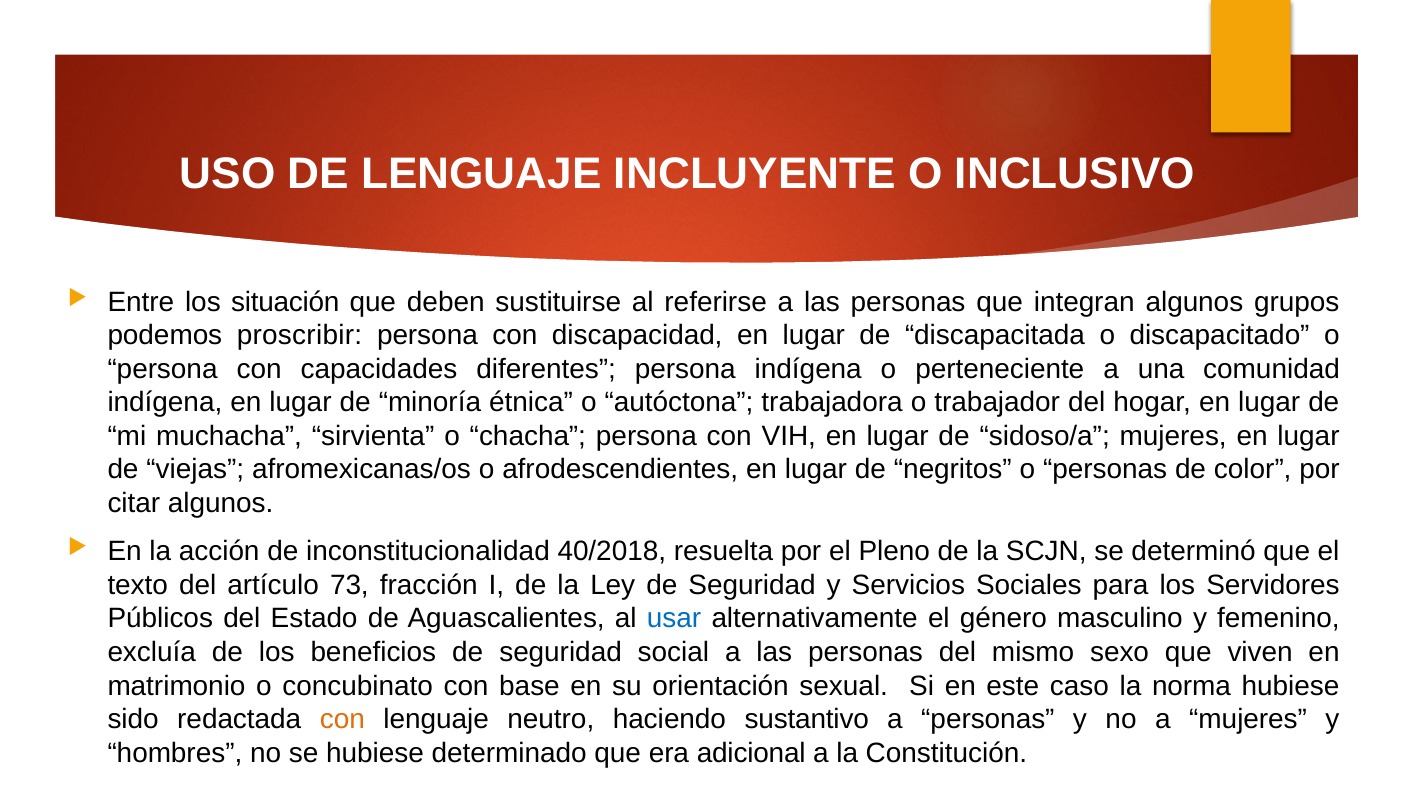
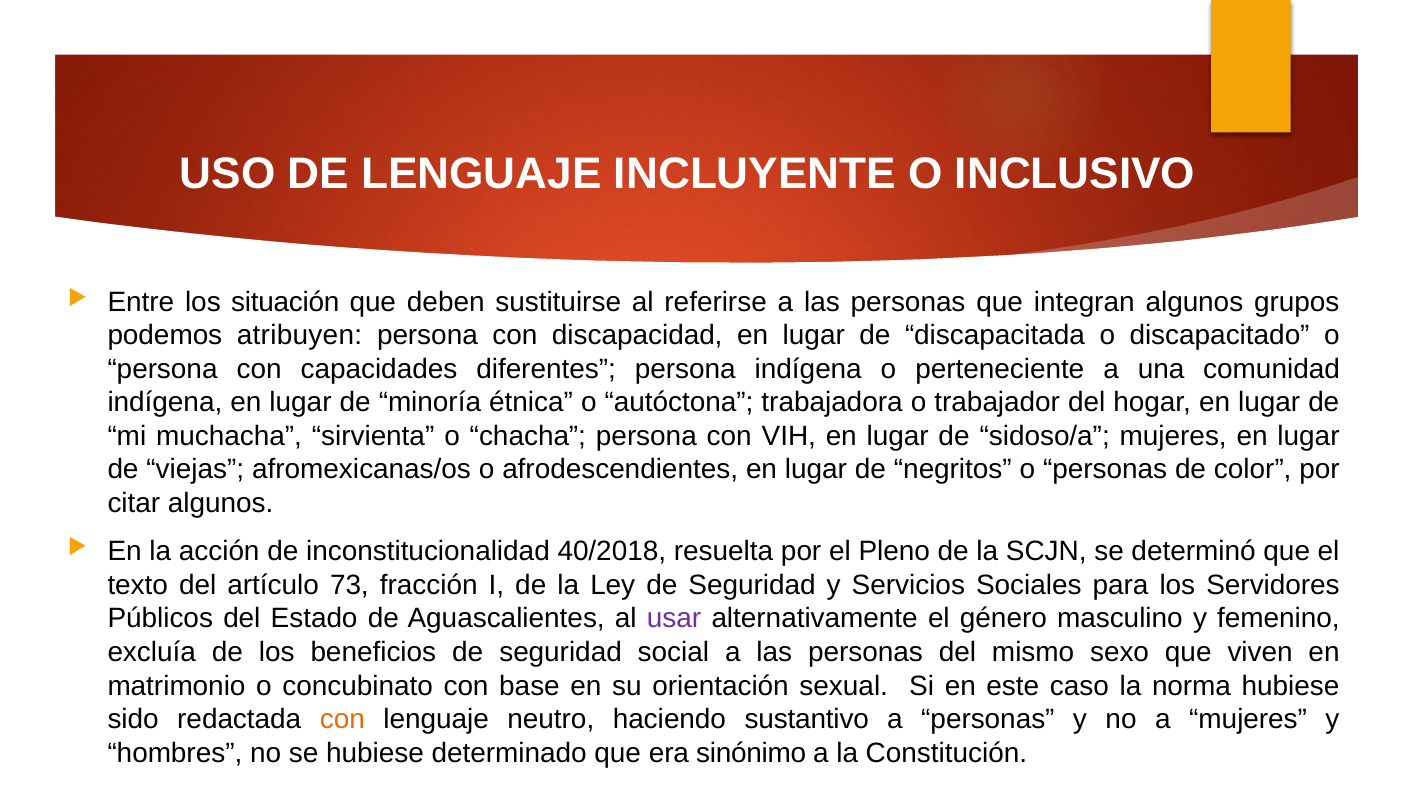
proscribir: proscribir -> atribuyen
usar colour: blue -> purple
adicional: adicional -> sinónimo
